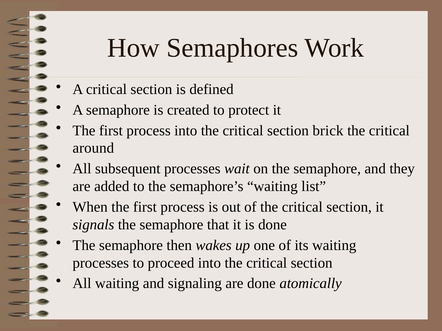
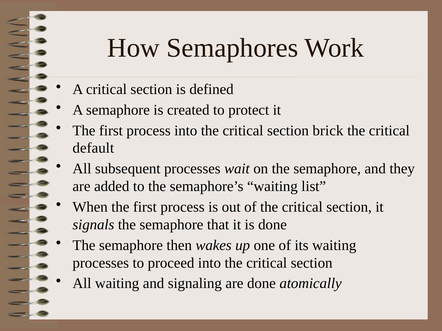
around: around -> default
